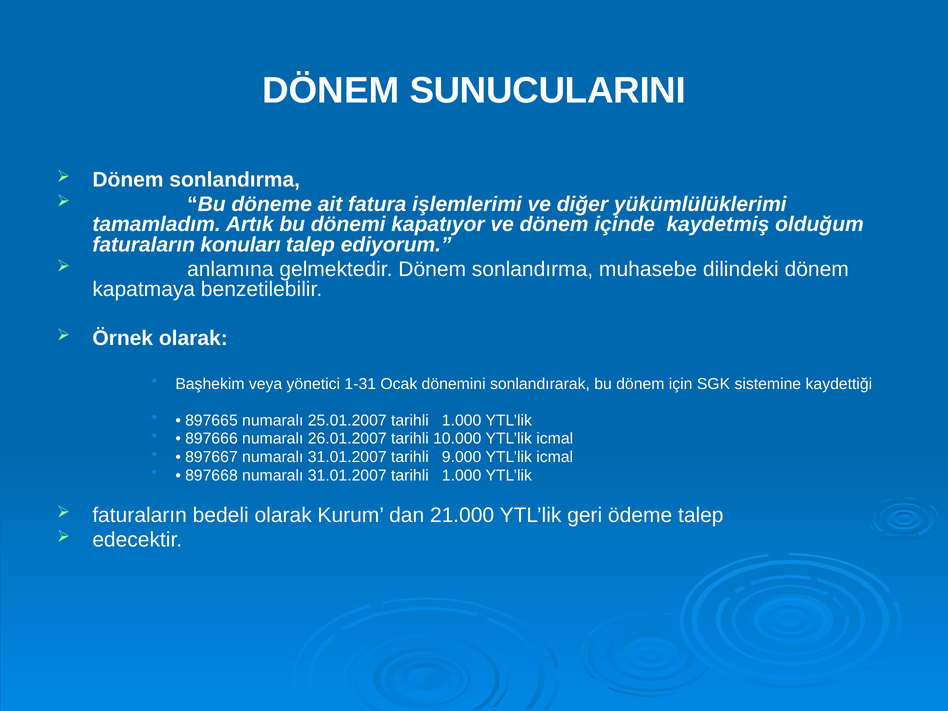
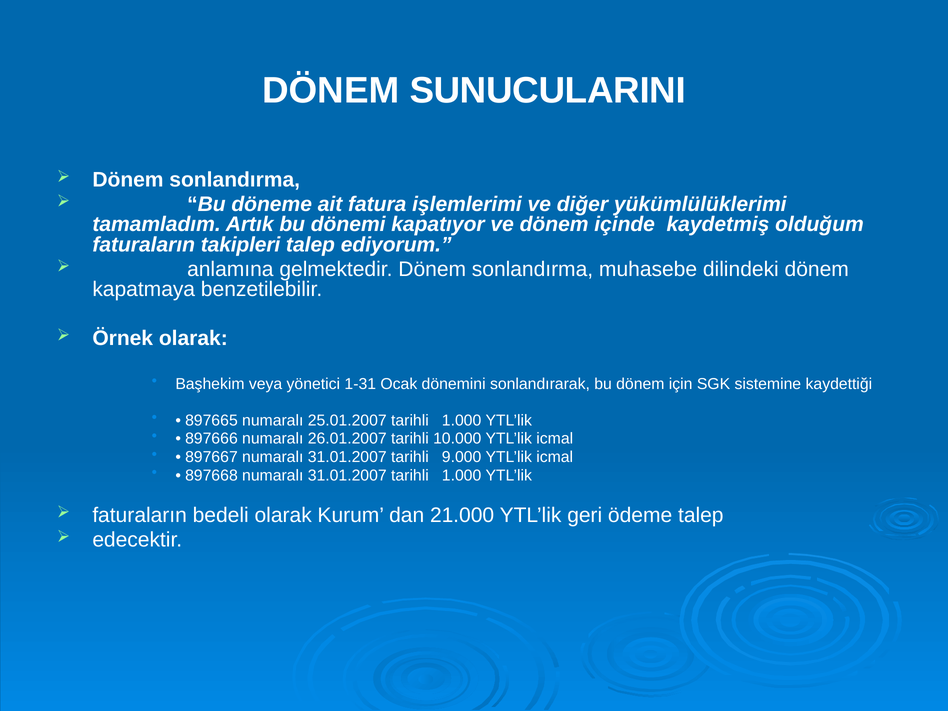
konuları: konuları -> takipleri
